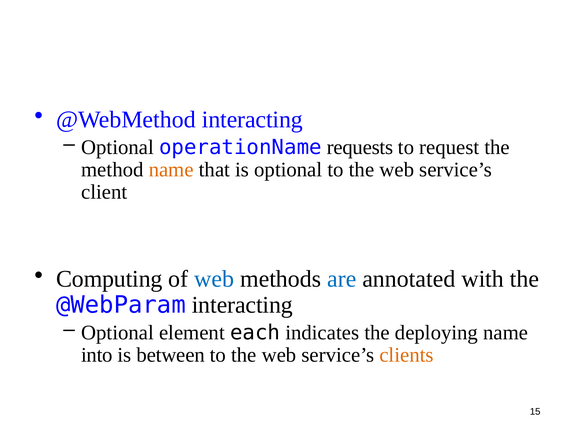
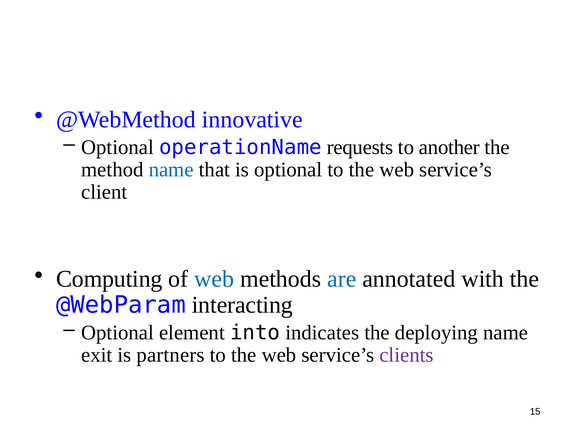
@WebMethod interacting: interacting -> innovative
request: request -> another
name at (171, 170) colour: orange -> blue
each: each -> into
into: into -> exit
between: between -> partners
clients colour: orange -> purple
